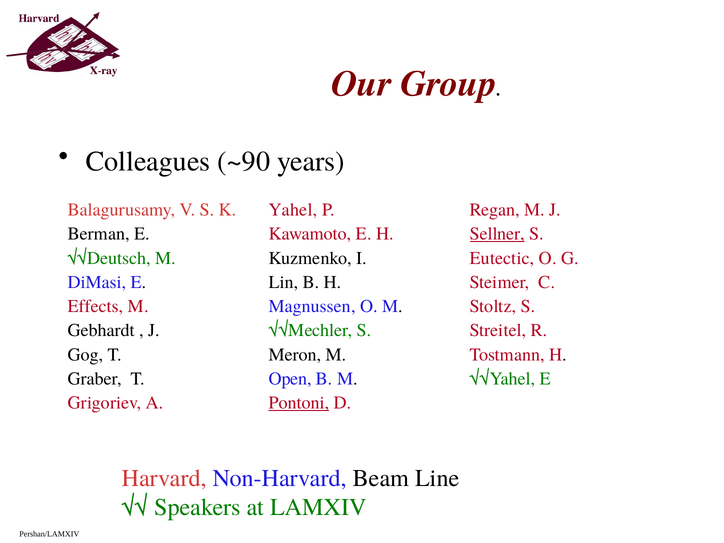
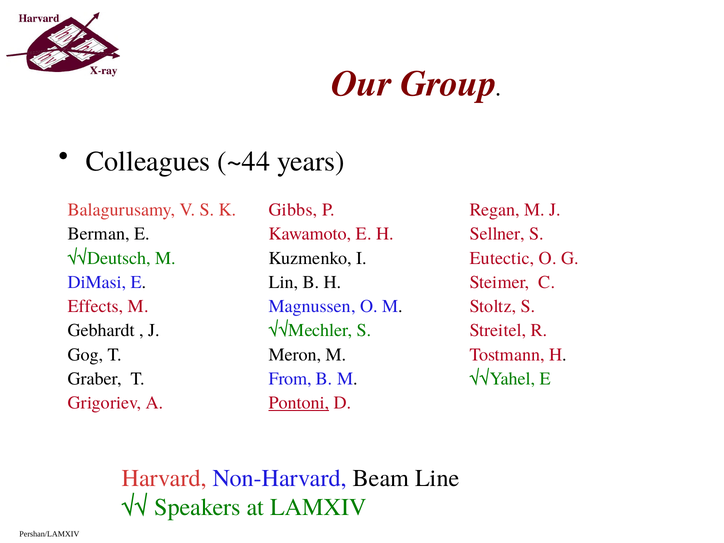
~90: ~90 -> ~44
Yahel: Yahel -> Gibbs
Sellner underline: present -> none
Open: Open -> From
